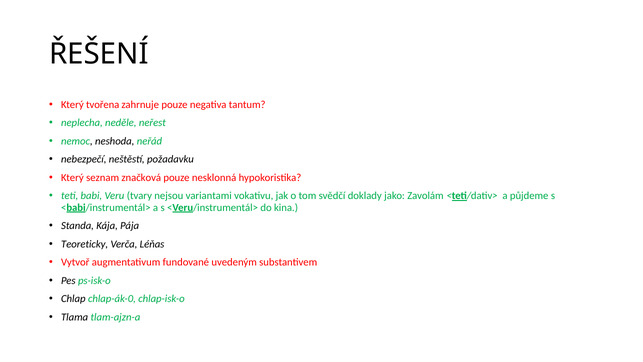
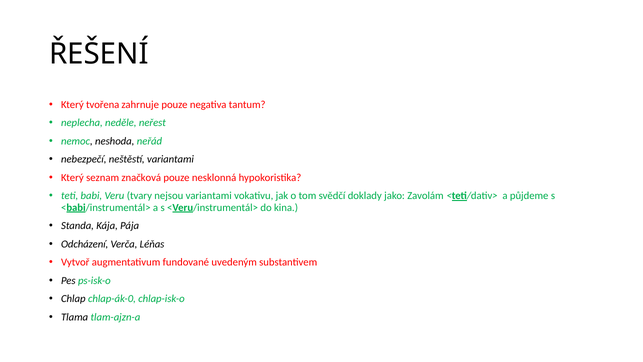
neštěstí požadavku: požadavku -> variantami
Teoreticky: Teoreticky -> Odcházení
